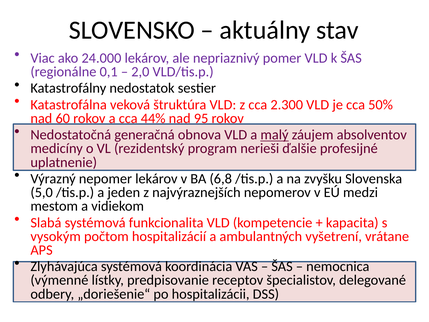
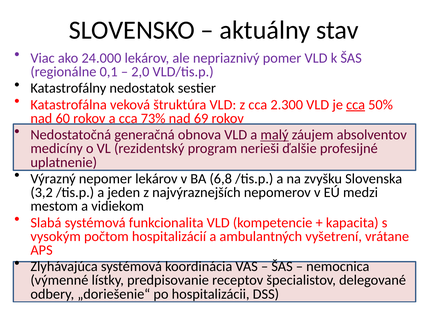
cca at (356, 105) underline: none -> present
44%: 44% -> 73%
95: 95 -> 69
5,0: 5,0 -> 3,2
